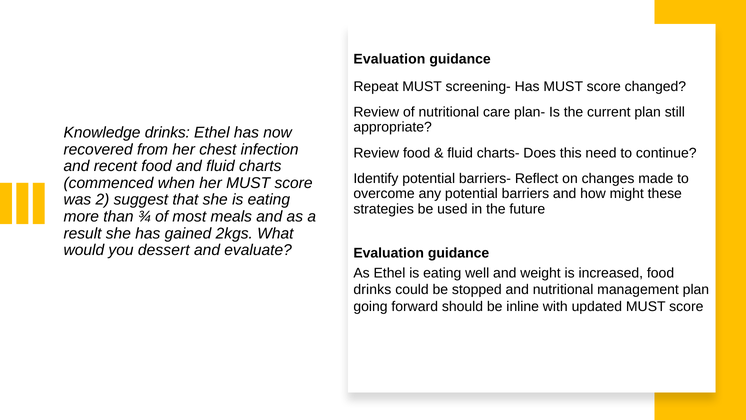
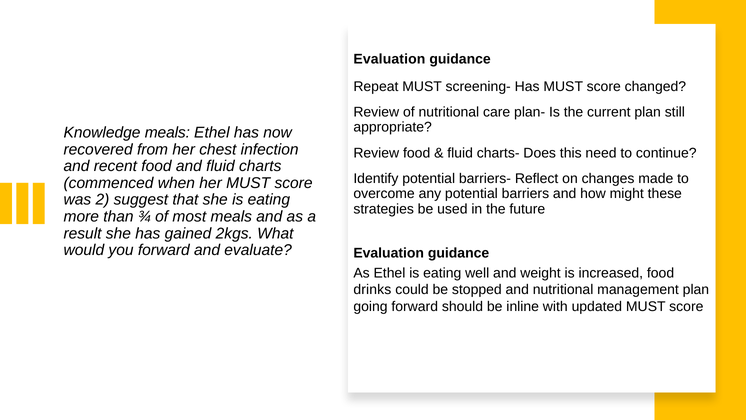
Knowledge drinks: drinks -> meals
you dessert: dessert -> forward
